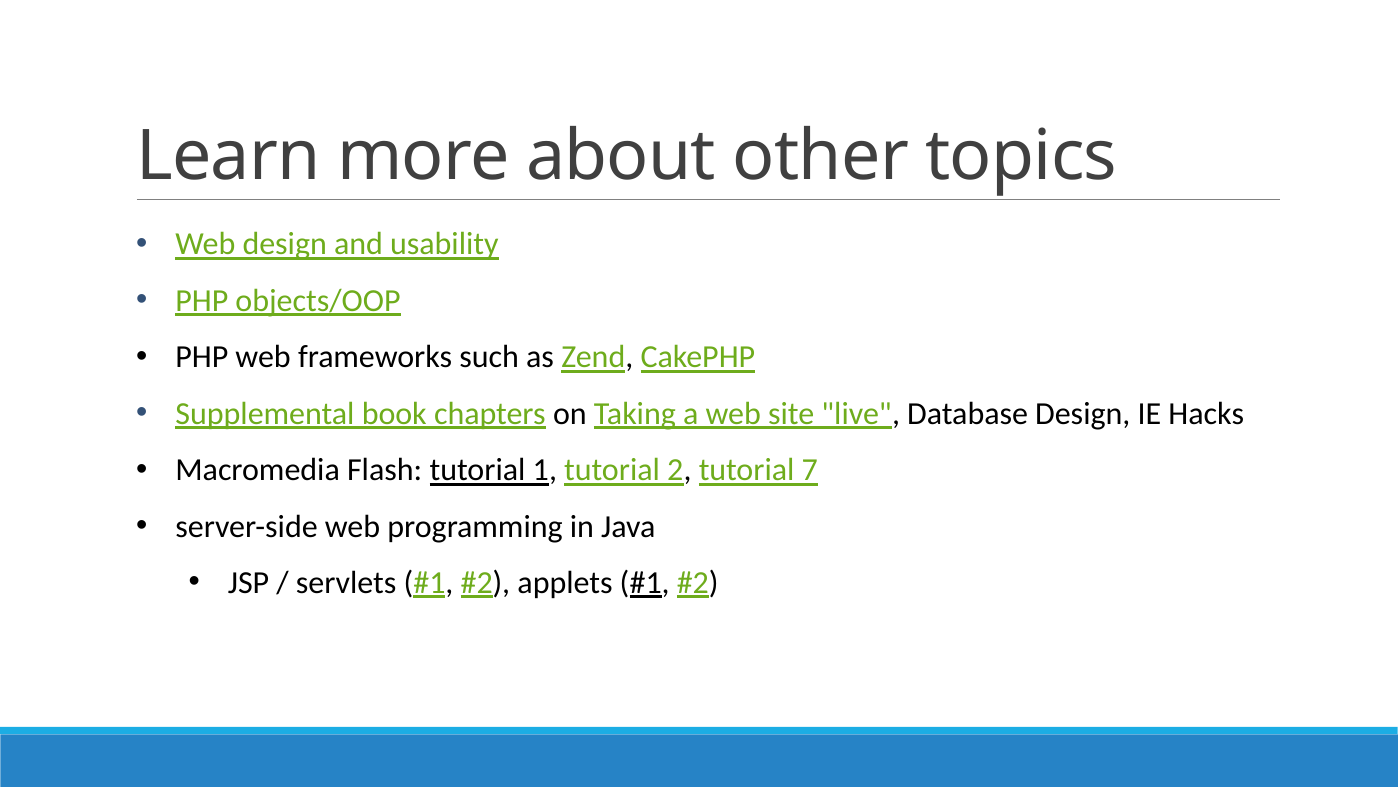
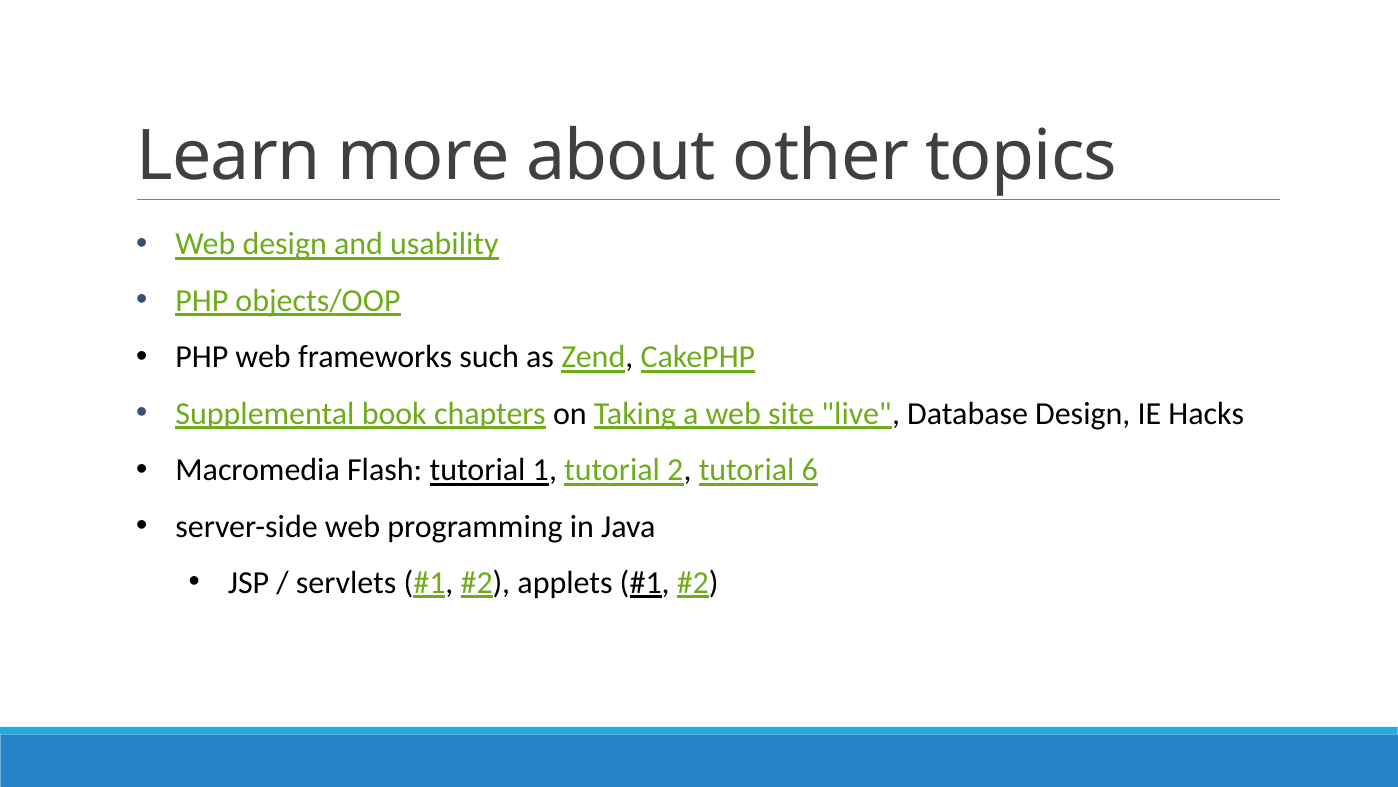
7: 7 -> 6
